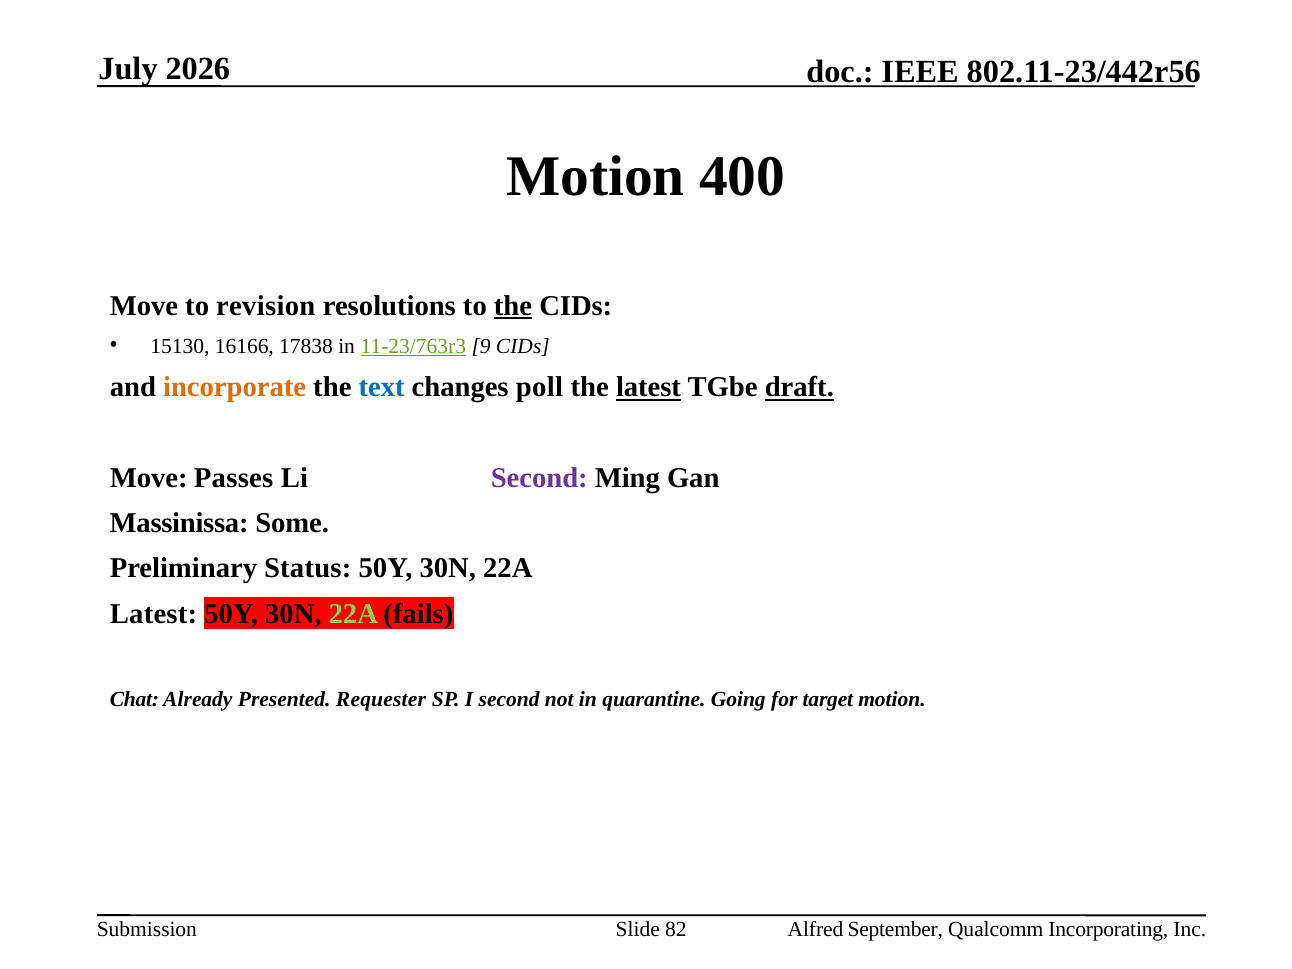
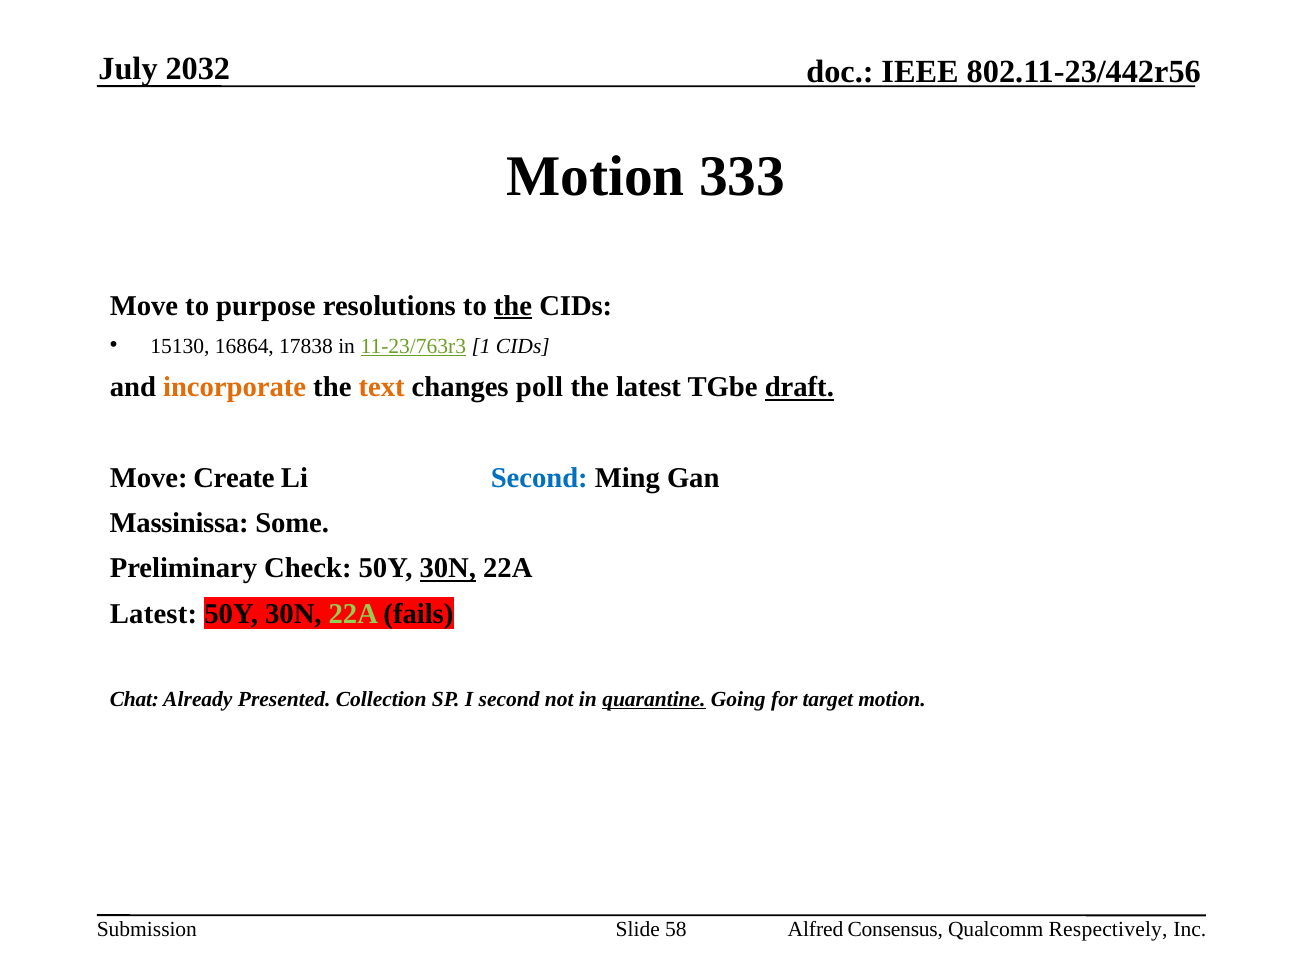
2026: 2026 -> 2032
400: 400 -> 333
revision: revision -> purpose
16166: 16166 -> 16864
9: 9 -> 1
text colour: blue -> orange
latest at (649, 387) underline: present -> none
Passes: Passes -> Create
Second at (539, 478) colour: purple -> blue
Status: Status -> Check
30N at (448, 568) underline: none -> present
Requester: Requester -> Collection
quarantine underline: none -> present
82: 82 -> 58
September: September -> Consensus
Incorporating: Incorporating -> Respectively
